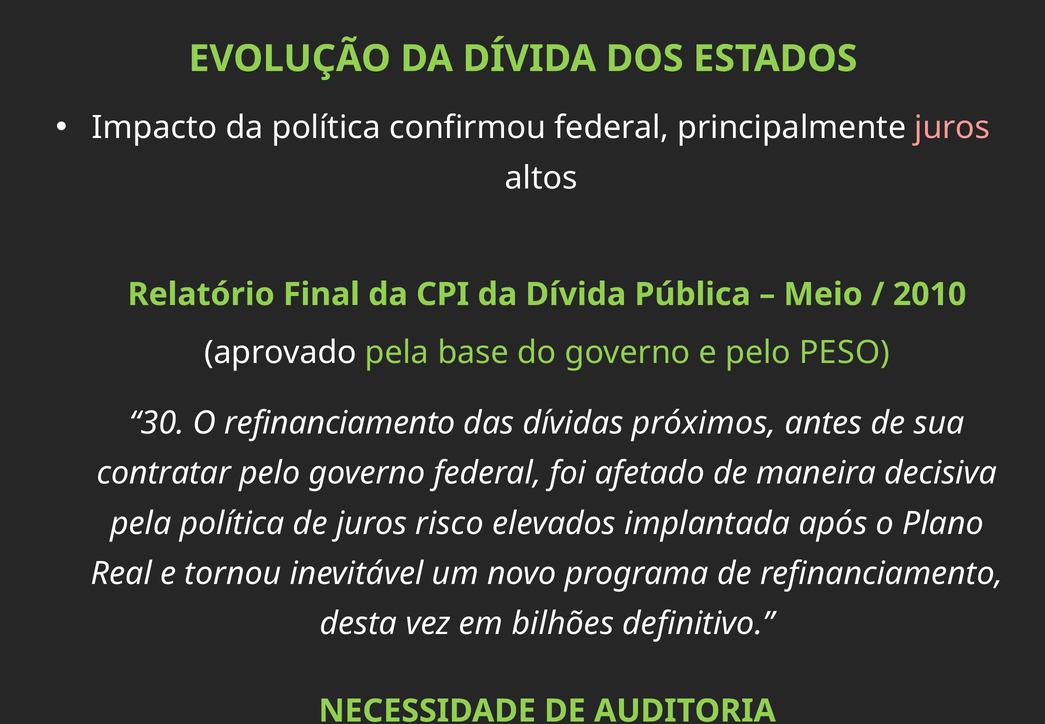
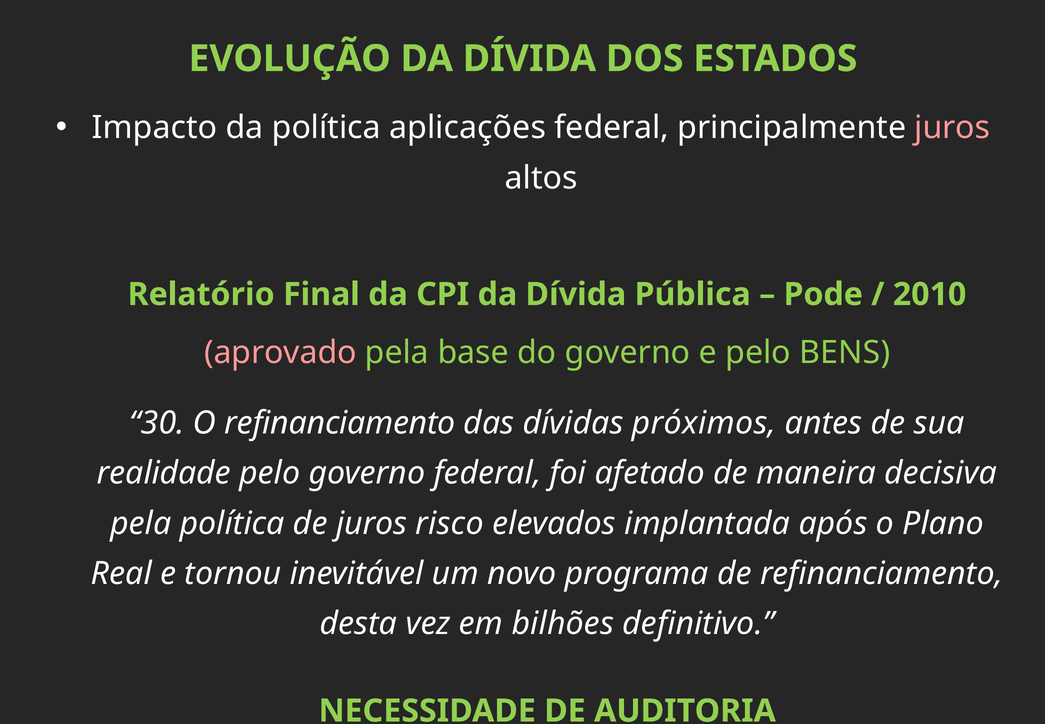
confirmou: confirmou -> aplicações
Meio: Meio -> Pode
aprovado colour: white -> pink
PESO: PESO -> BENS
contratar: contratar -> realidade
